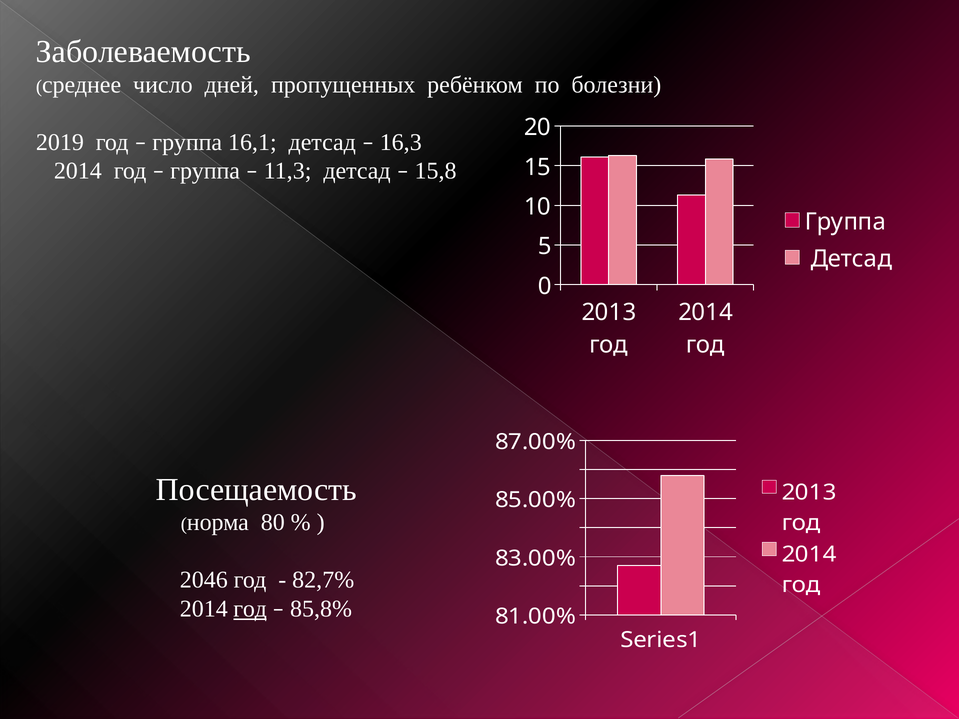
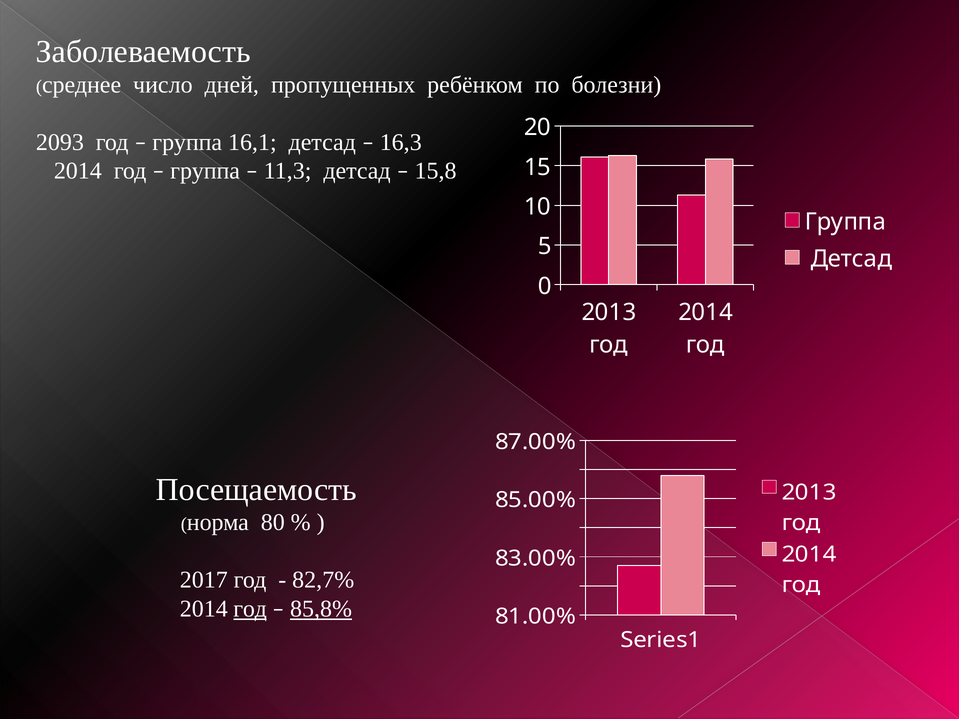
2019: 2019 -> 2093
2046: 2046 -> 2017
85,8% underline: none -> present
